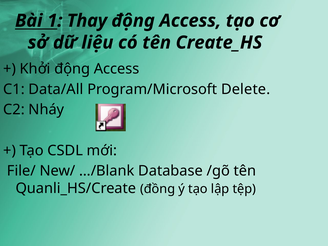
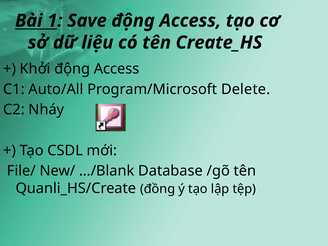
Thay: Thay -> Save
Data/All: Data/All -> Auto/All
